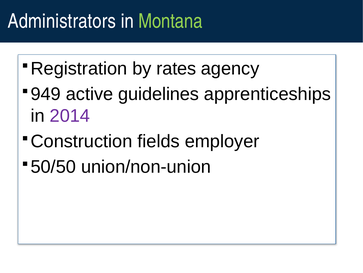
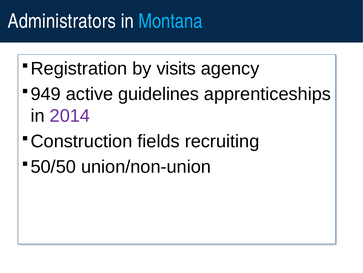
Montana colour: light green -> light blue
rates: rates -> visits
employer: employer -> recruiting
